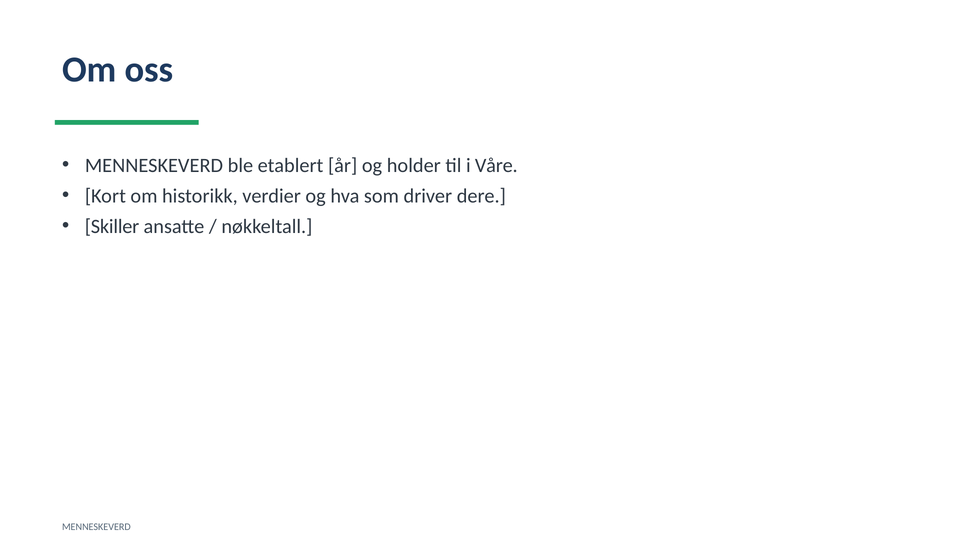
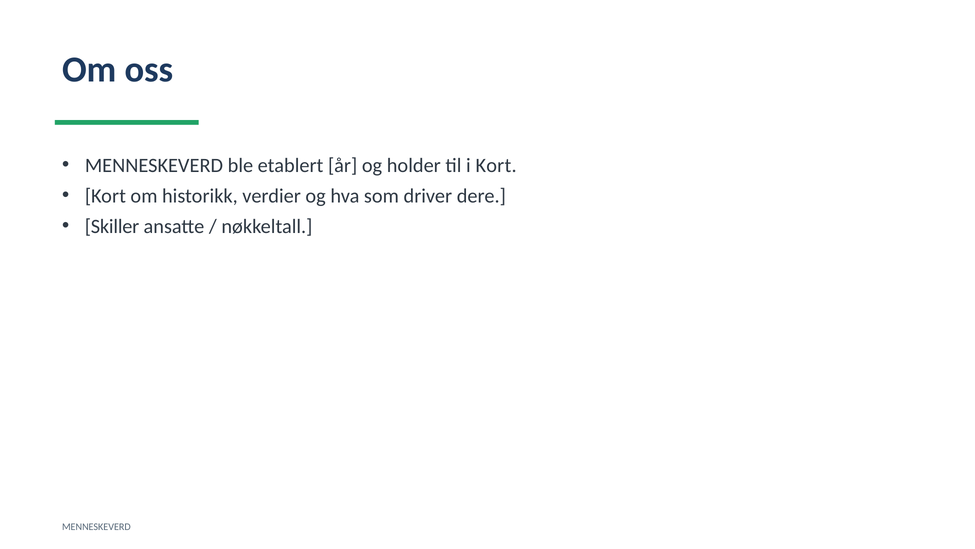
i Våre: Våre -> Kort
